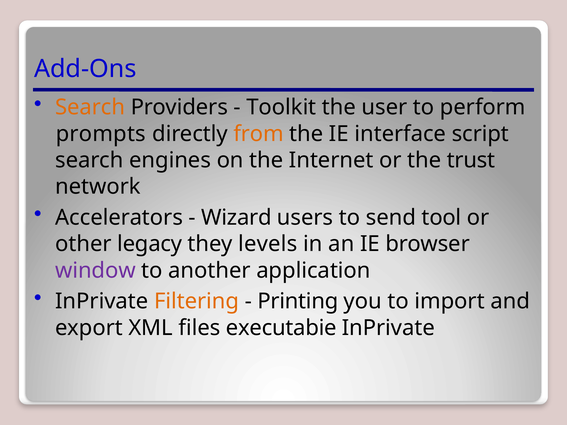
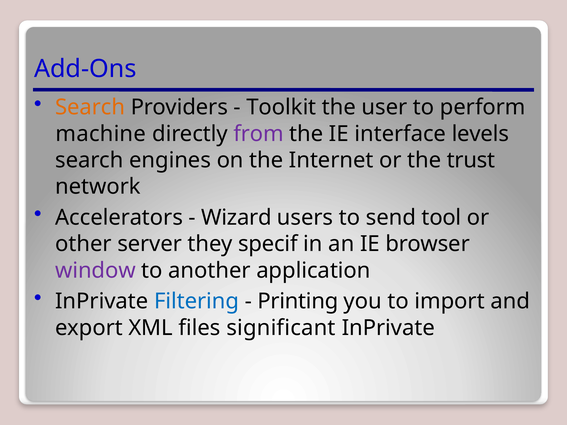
prompts: prompts -> machine
from colour: orange -> purple
script: script -> levels
legacy: legacy -> server
levels: levels -> specif
Filtering colour: orange -> blue
executabie: executabie -> significant
